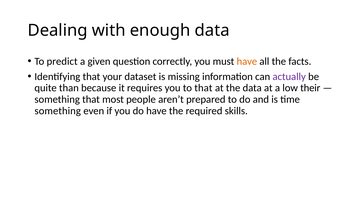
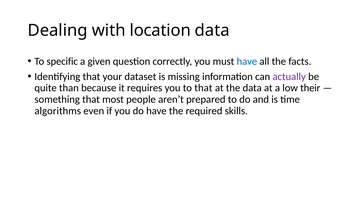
enough: enough -> location
predict: predict -> specific
have at (247, 61) colour: orange -> blue
something at (58, 111): something -> algorithms
